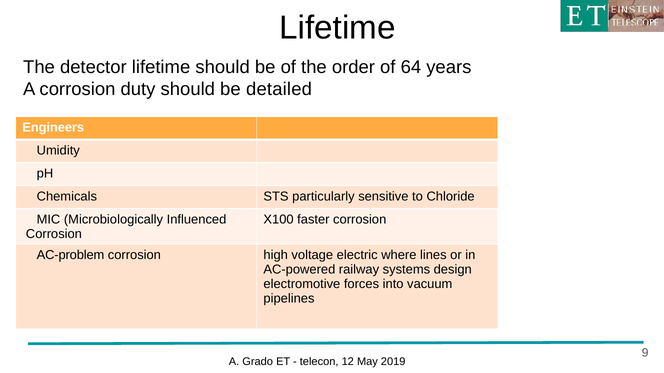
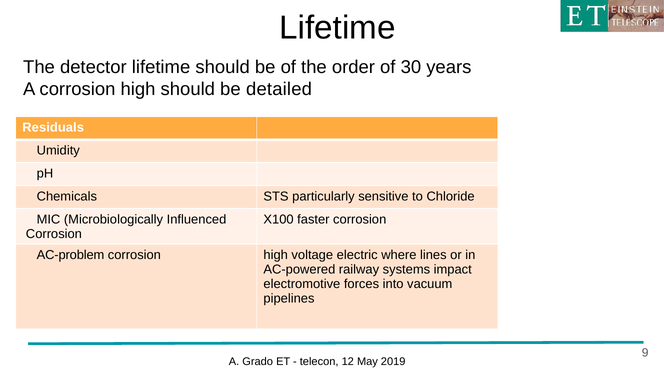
64: 64 -> 30
A corrosion duty: duty -> high
Engineers: Engineers -> Residuals
design: design -> impact
